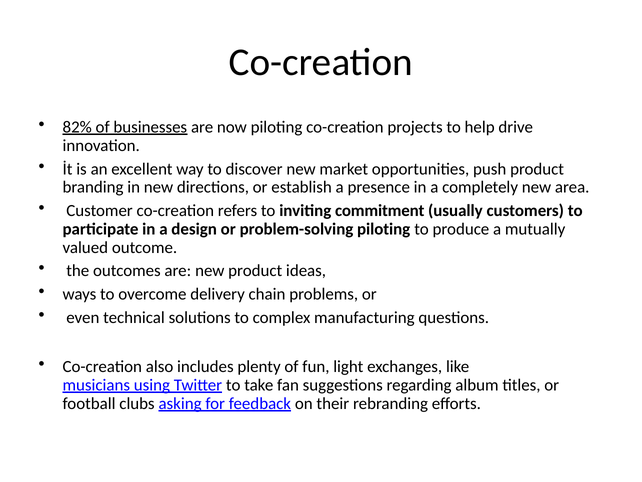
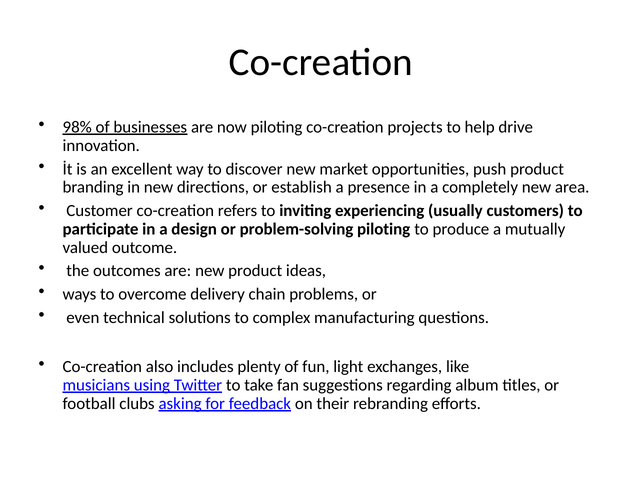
82%: 82% -> 98%
commitment: commitment -> experiencing
